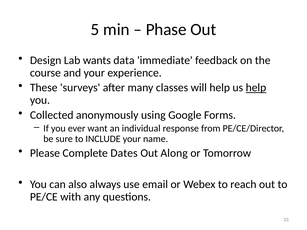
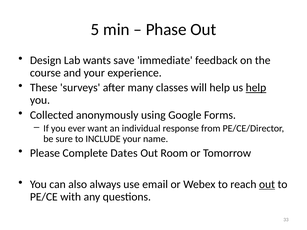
data: data -> save
Along: Along -> Room
out at (267, 185) underline: none -> present
